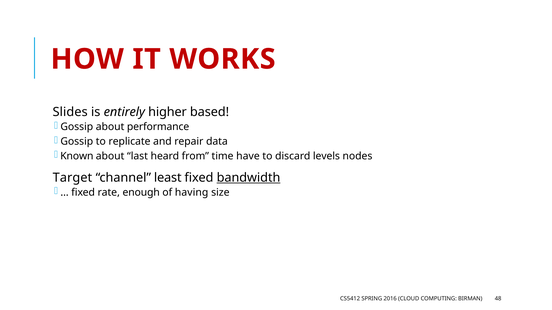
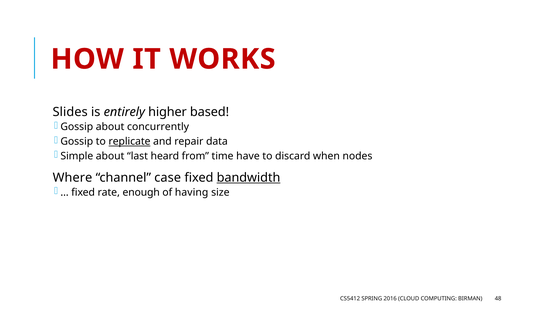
performance: performance -> concurrently
replicate underline: none -> present
Known: Known -> Simple
levels: levels -> when
Target: Target -> Where
least: least -> case
